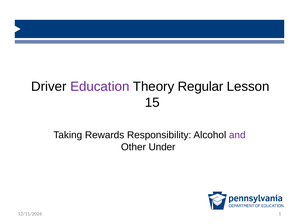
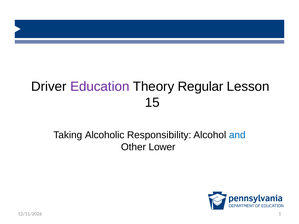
Rewards: Rewards -> Alcoholic
and colour: purple -> blue
Under: Under -> Lower
